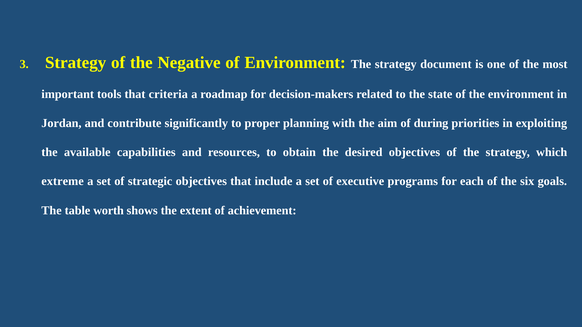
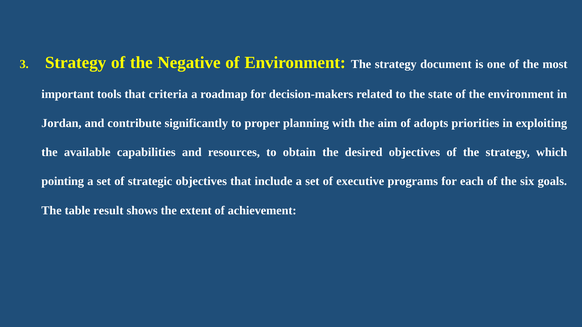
during: during -> adopts
extreme: extreme -> pointing
worth: worth -> result
